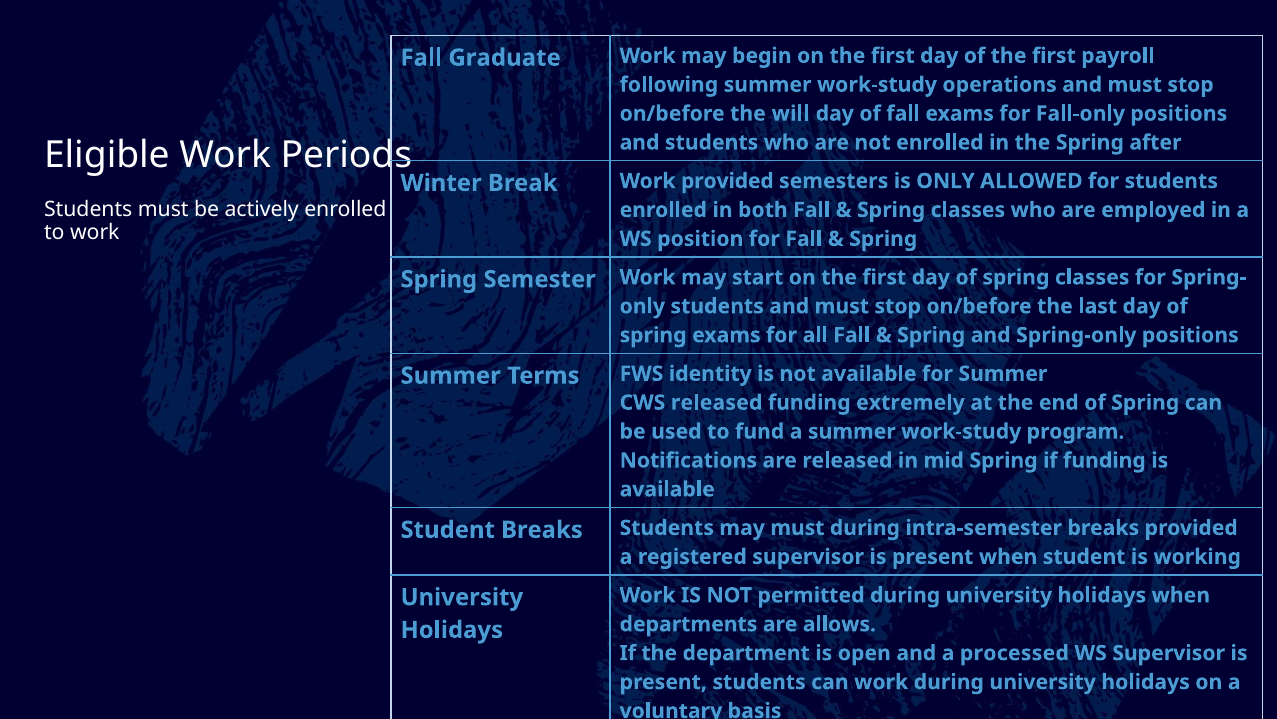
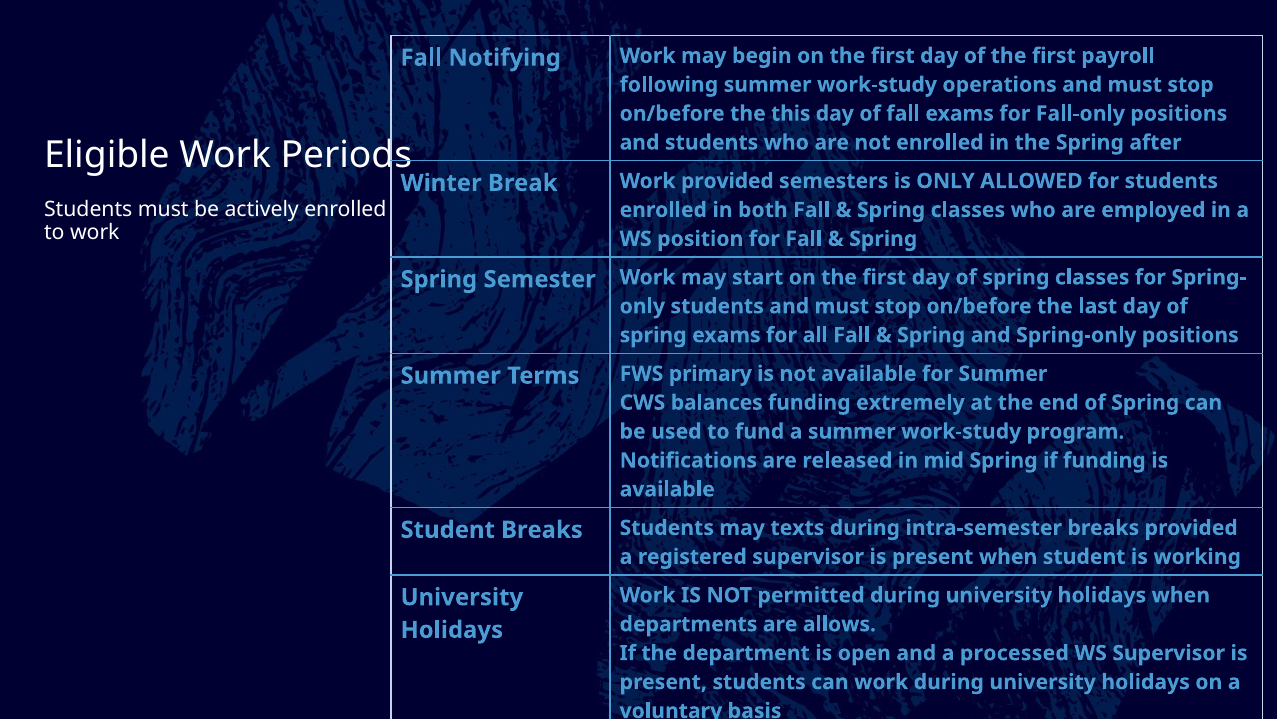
Graduate: Graduate -> Notifying
will: will -> this
identity: identity -> primary
CWS released: released -> balances
may must: must -> texts
